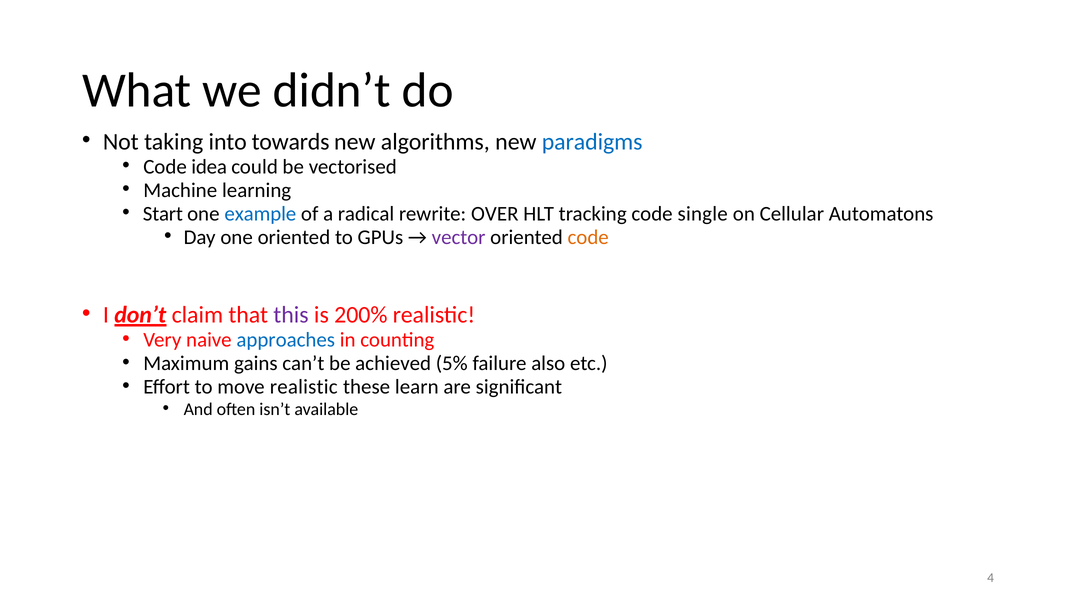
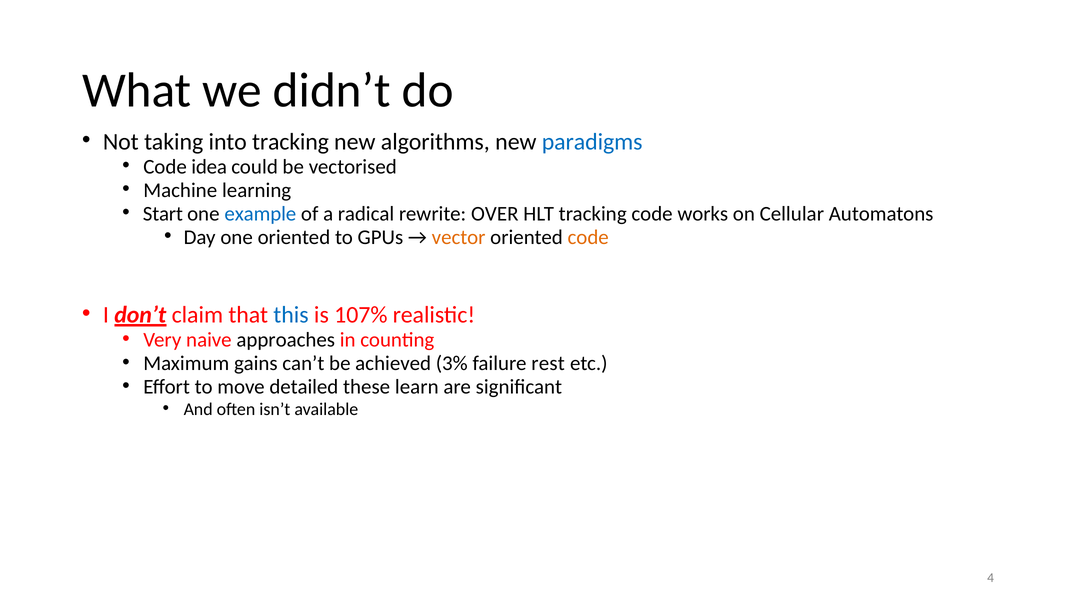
into towards: towards -> tracking
single: single -> works
vector colour: purple -> orange
this colour: purple -> blue
200%: 200% -> 107%
approaches colour: blue -> black
5%: 5% -> 3%
also: also -> rest
move realistic: realistic -> detailed
